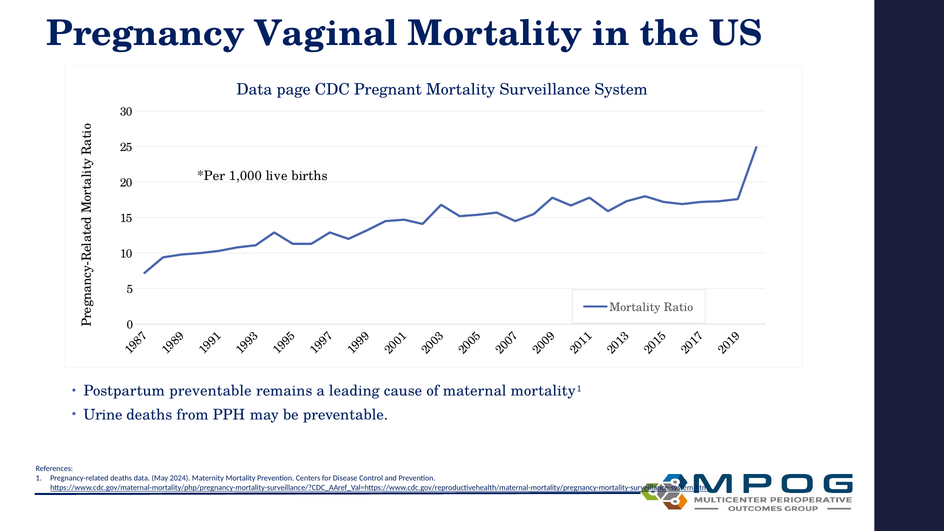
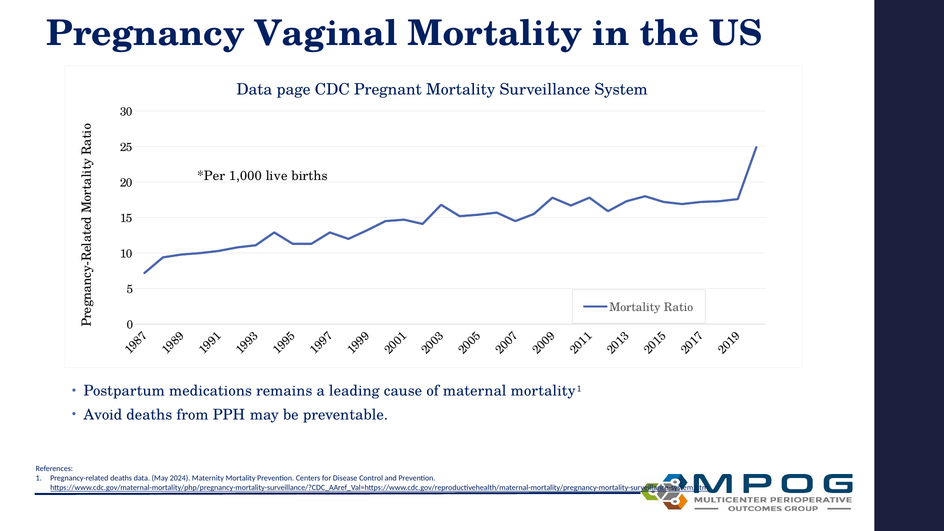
Postpartum preventable: preventable -> medications
Urine: Urine -> Avoid
